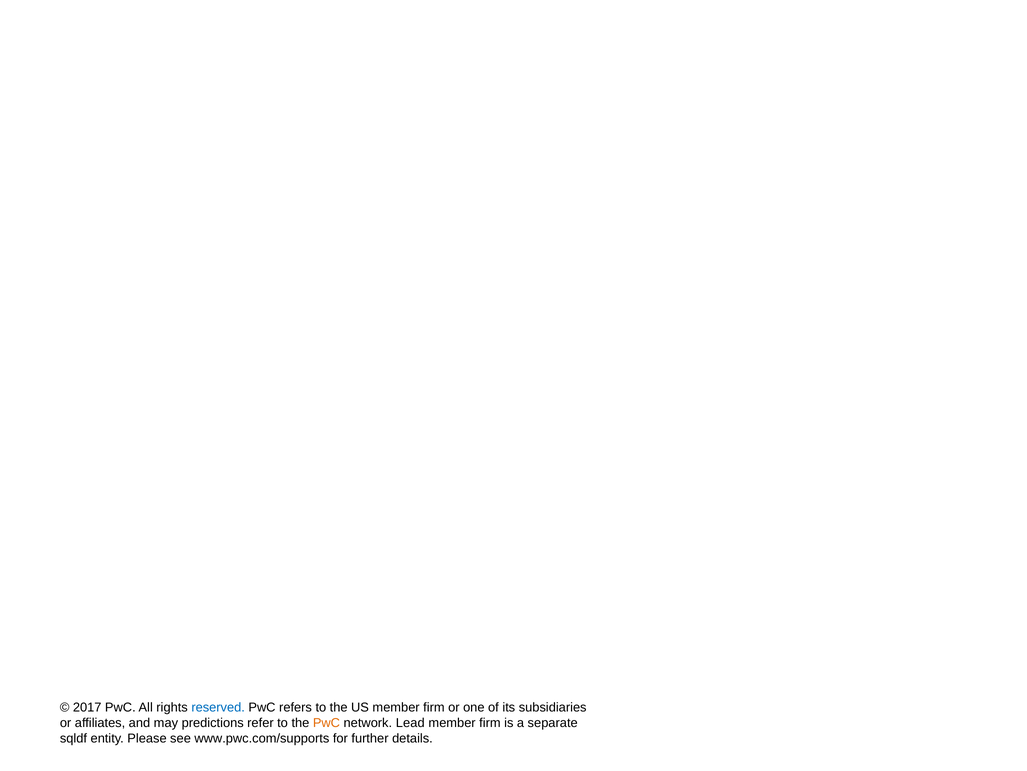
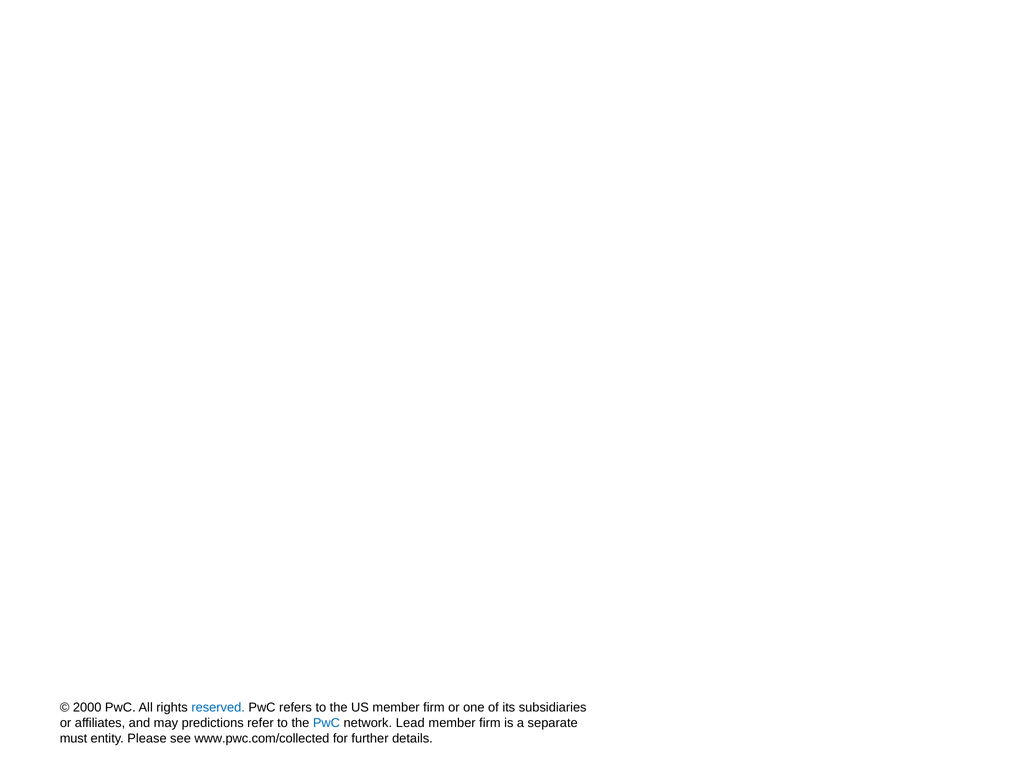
2017: 2017 -> 2000
PwC at (326, 722) colour: orange -> blue
sqldf: sqldf -> must
www.pwc.com/supports: www.pwc.com/supports -> www.pwc.com/collected
